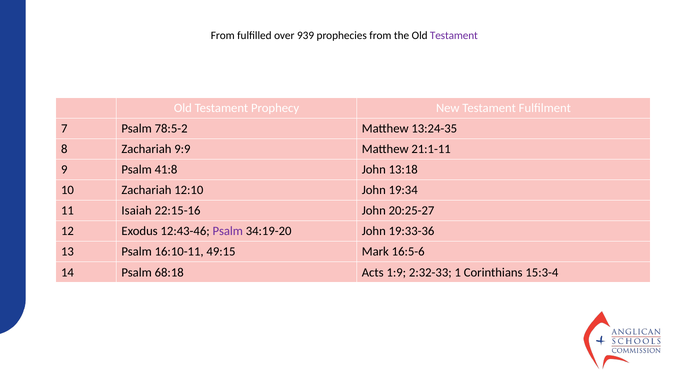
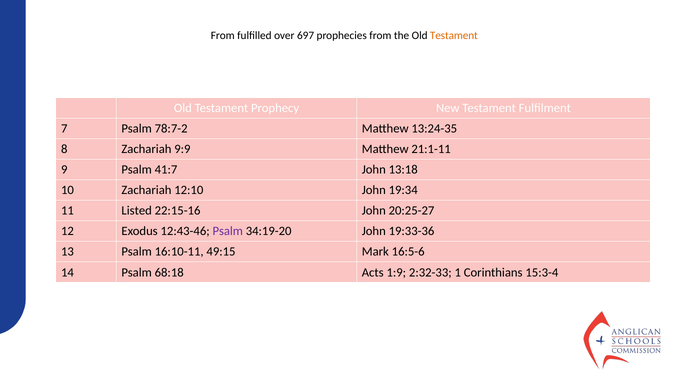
939: 939 -> 697
Testament at (454, 35) colour: purple -> orange
78:5-2: 78:5-2 -> 78:7-2
41:8: 41:8 -> 41:7
Isaiah: Isaiah -> Listed
